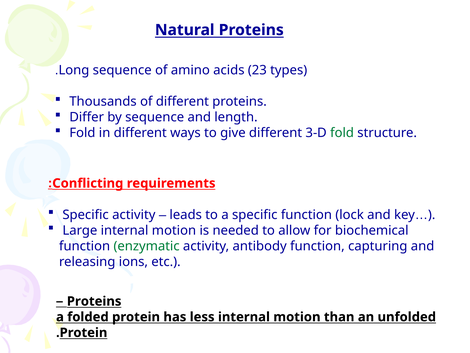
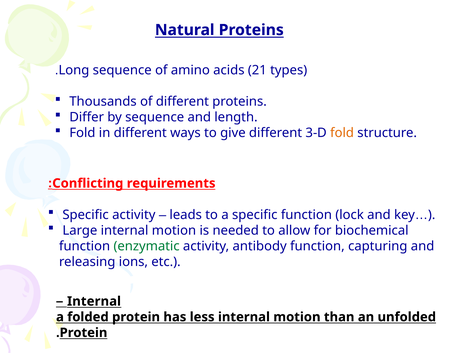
23: 23 -> 21
fold at (342, 133) colour: green -> orange
Proteins at (94, 301): Proteins -> Internal
